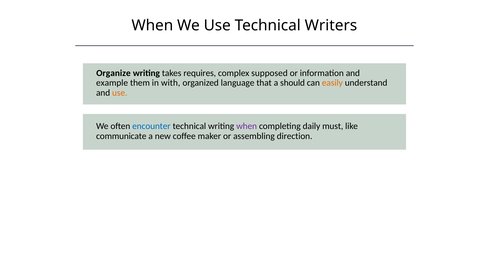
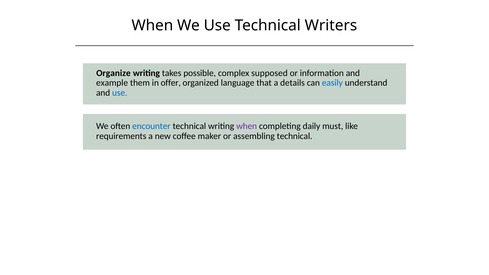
requires: requires -> possible
with: with -> offer
should: should -> details
easily colour: orange -> blue
use at (120, 93) colour: orange -> blue
communicate: communicate -> requirements
assembling direction: direction -> technical
